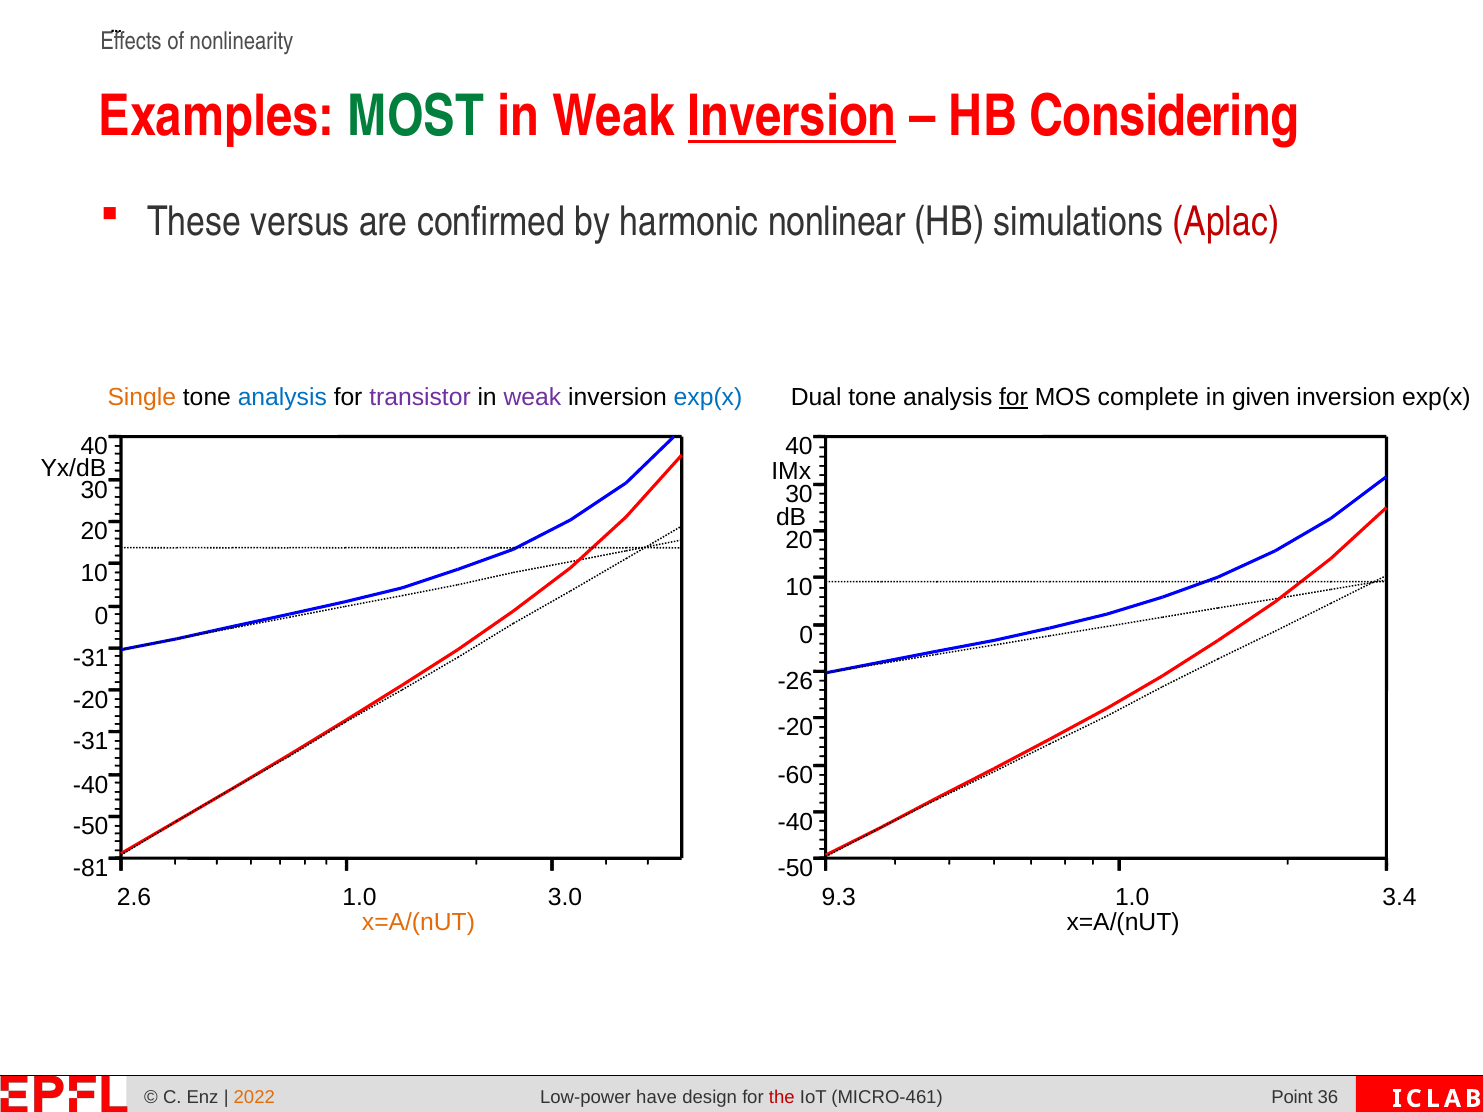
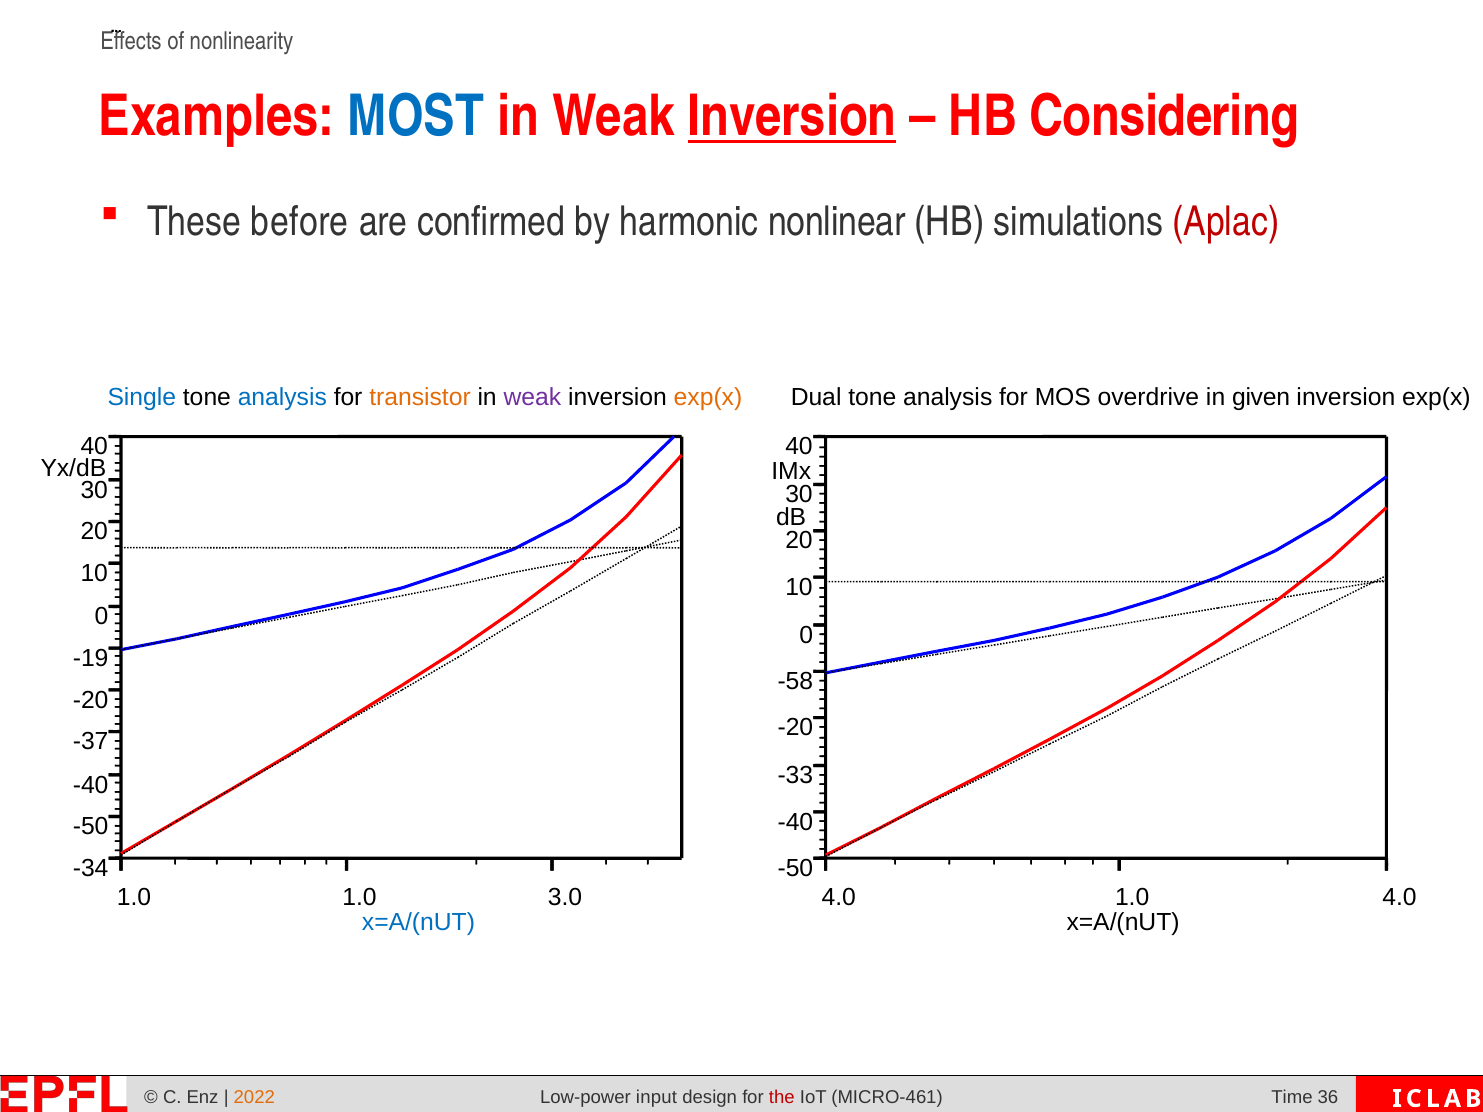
MOST colour: green -> blue
versus: versus -> before
Single colour: orange -> blue
transistor colour: purple -> orange
exp(x at (708, 397) colour: blue -> orange
for at (1013, 397) underline: present -> none
complete: complete -> overdrive
-31 at (91, 658): -31 -> -19
-26: -26 -> -58
-31 at (91, 742): -31 -> -37
-60: -60 -> -33
-81: -81 -> -34
2.6 at (134, 898): 2.6 -> 1.0
9.3 at (839, 898): 9.3 -> 4.0
1.0 3.4: 3.4 -> 4.0
x=A/(nUT at (418, 923) colour: orange -> blue
have: have -> input
Point: Point -> Time
